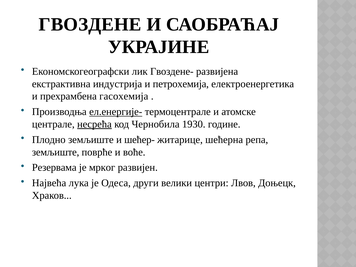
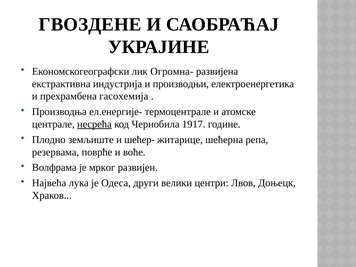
Гвоздене-: Гвоздене- -> Огромна-
петрохемија: петрохемија -> производњи
ел.енергије- underline: present -> none
1930: 1930 -> 1917
земљиште at (56, 152): земљиште -> резервама
Резервама: Резервама -> Волфрама
